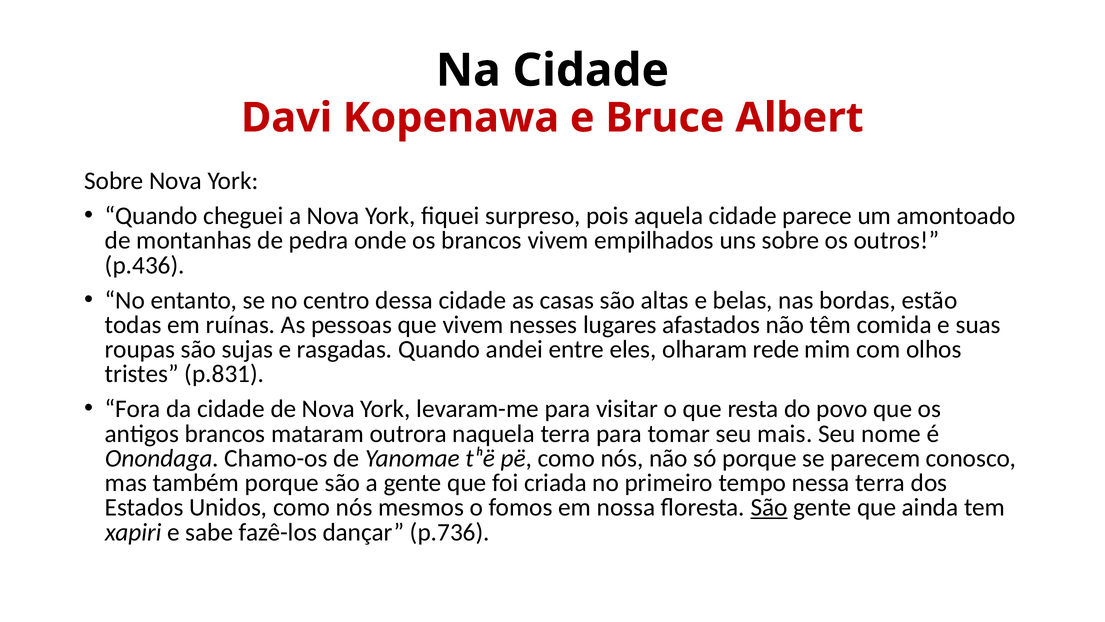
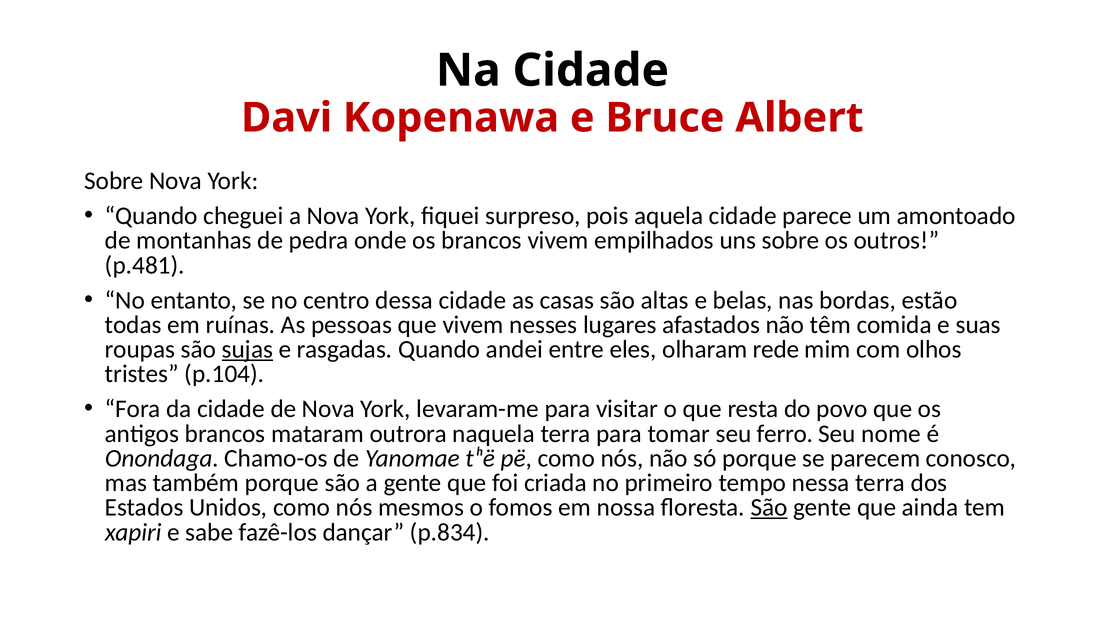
p.436: p.436 -> p.481
sujas underline: none -> present
p.831: p.831 -> p.104
mais: mais -> ferro
p.736: p.736 -> p.834
